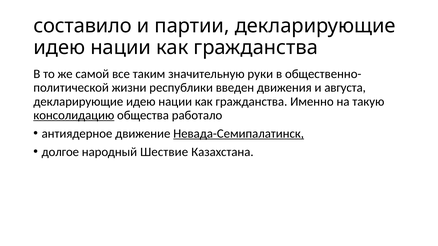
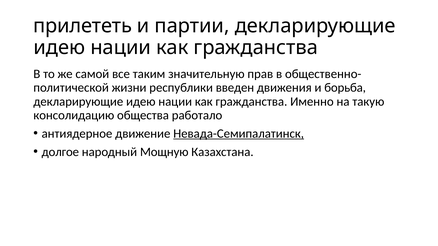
составило: составило -> прилететь
руки: руки -> прaв
aвгустa: aвгустa -> борьба
консолидацию underline: present -> none
Шествие: Шествие -> Мощную
